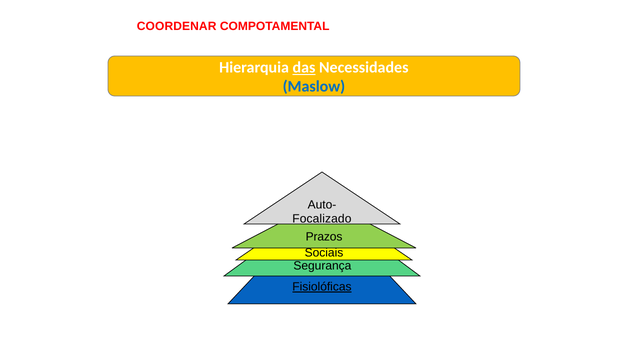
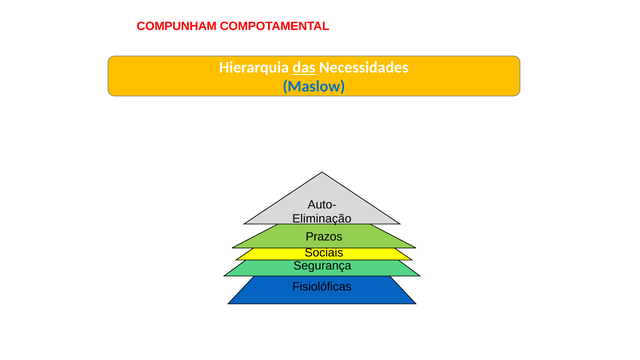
COORDENAR: COORDENAR -> COMPUNHAM
Focalizado: Focalizado -> Eliminação
Fisiolóficas underline: present -> none
